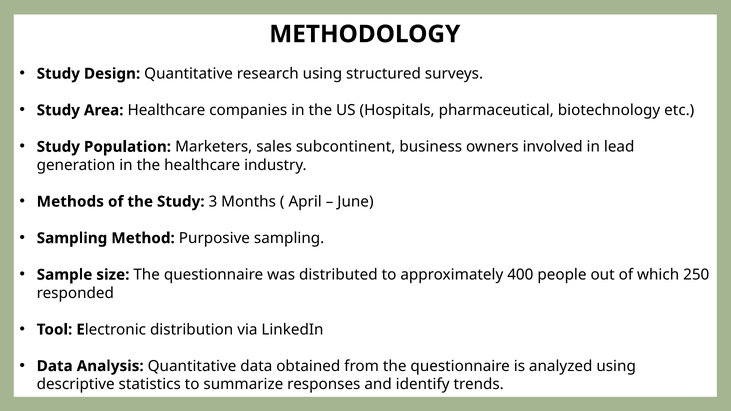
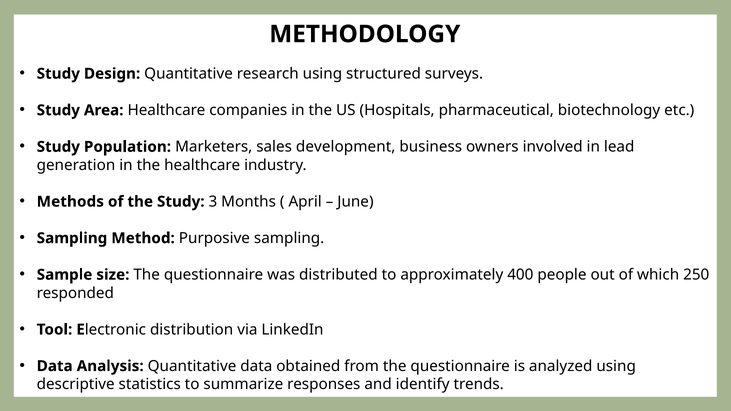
subcontinent: subcontinent -> development
